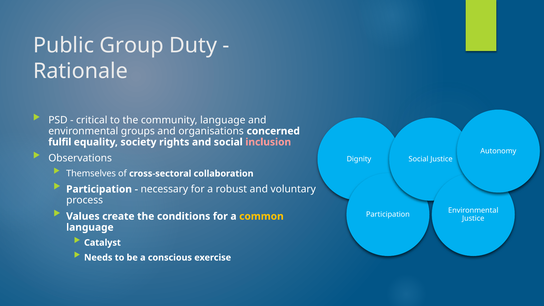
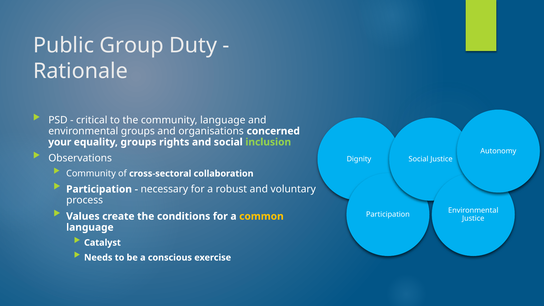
fulfil: fulfil -> your
equality society: society -> groups
inclusion colour: pink -> light green
Themselves at (91, 174): Themselves -> Community
